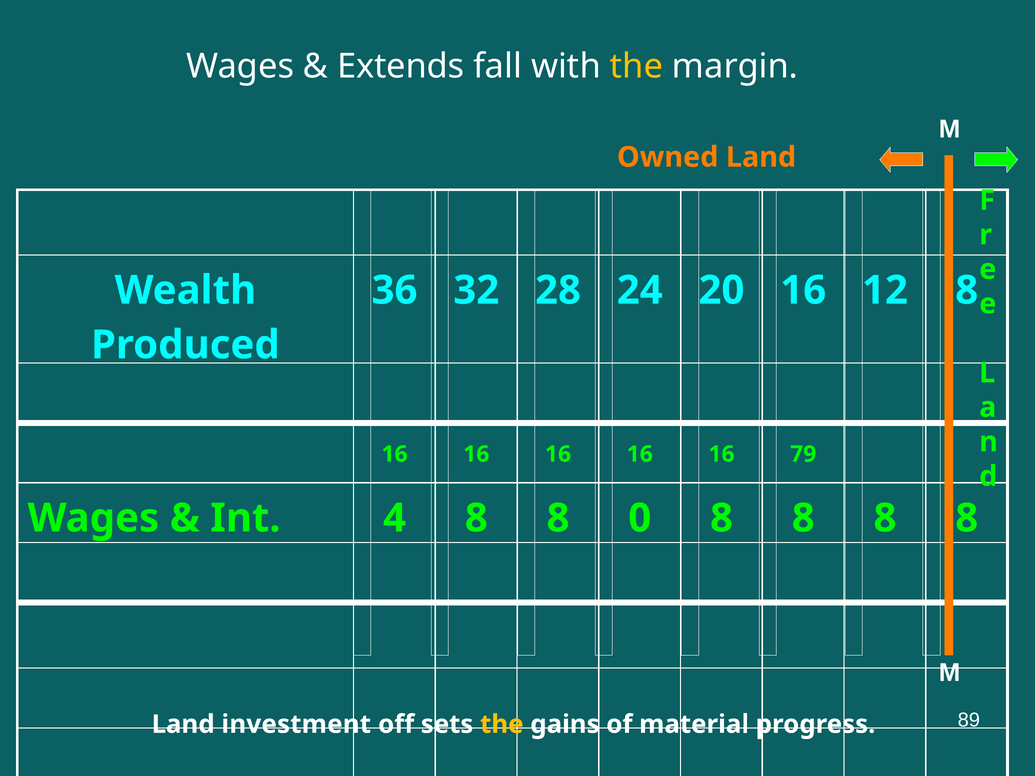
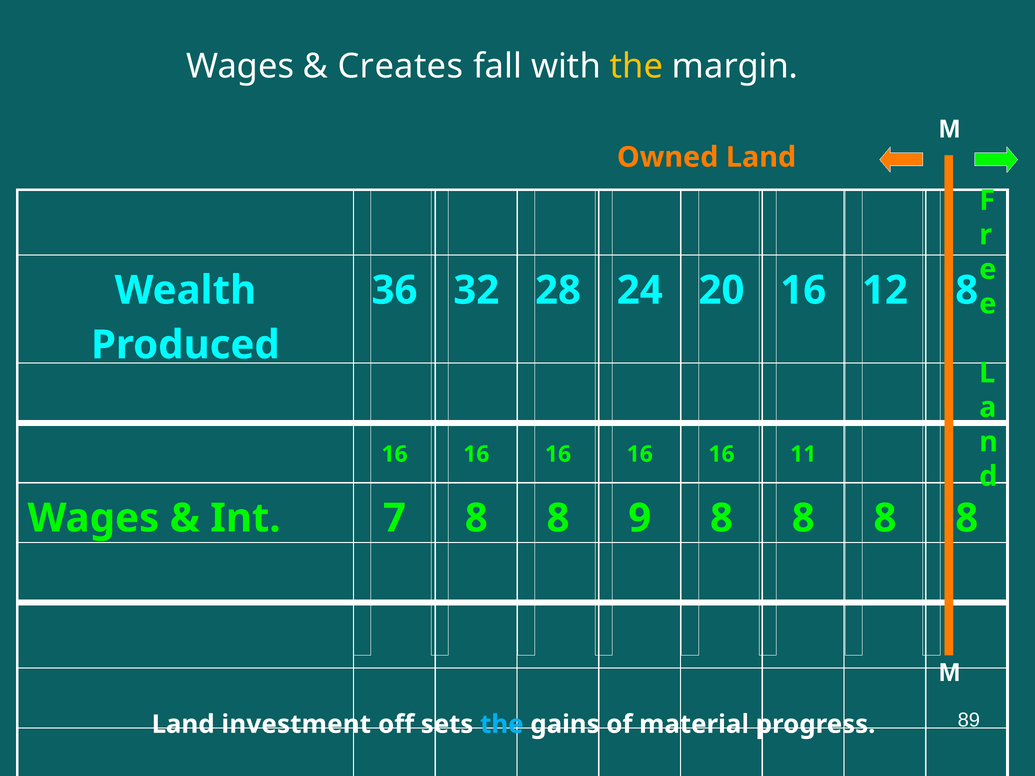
Extends: Extends -> Creates
79: 79 -> 11
4: 4 -> 7
0: 0 -> 9
the at (502, 725) colour: yellow -> light blue
